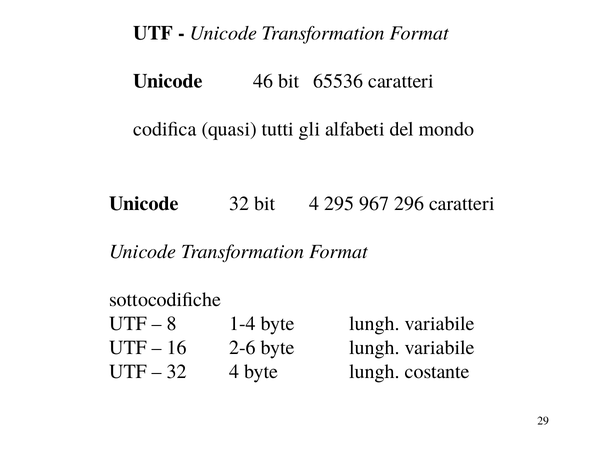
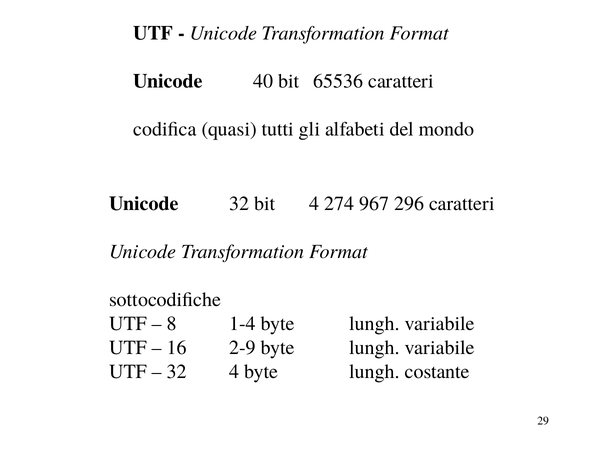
46: 46 -> 40
295: 295 -> 274
2-6: 2-6 -> 2-9
